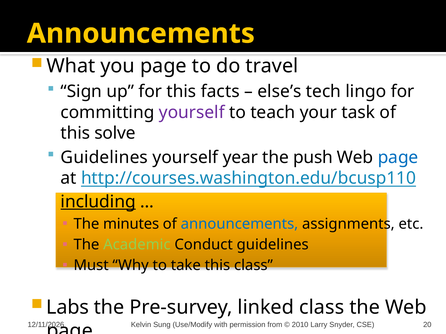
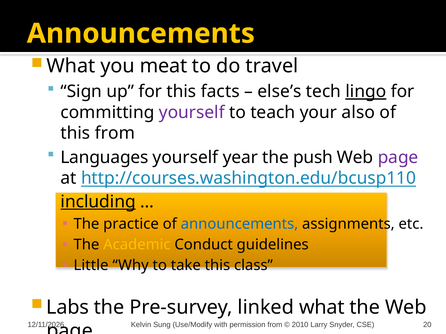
you page: page -> meat
lingo underline: none -> present
task: task -> also
this solve: solve -> from
Guidelines at (104, 158): Guidelines -> Languages
page at (398, 158) colour: blue -> purple
minutes: minutes -> practice
Academic colour: light green -> yellow
Must: Must -> Little
linked class: class -> what
